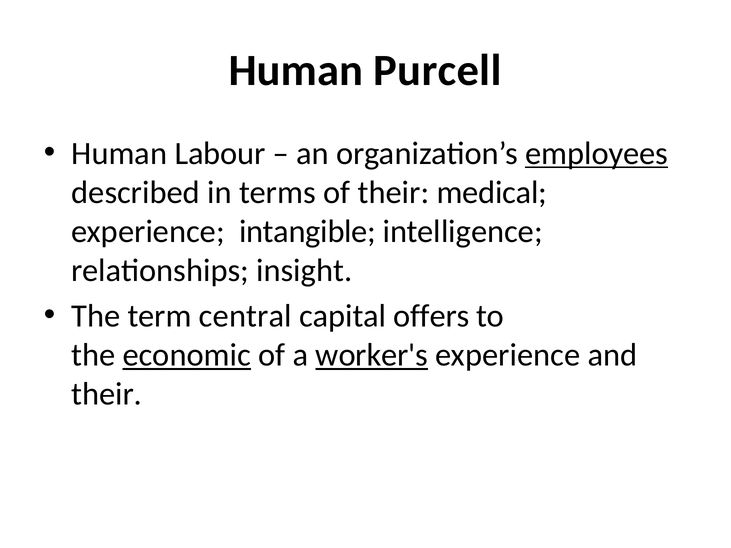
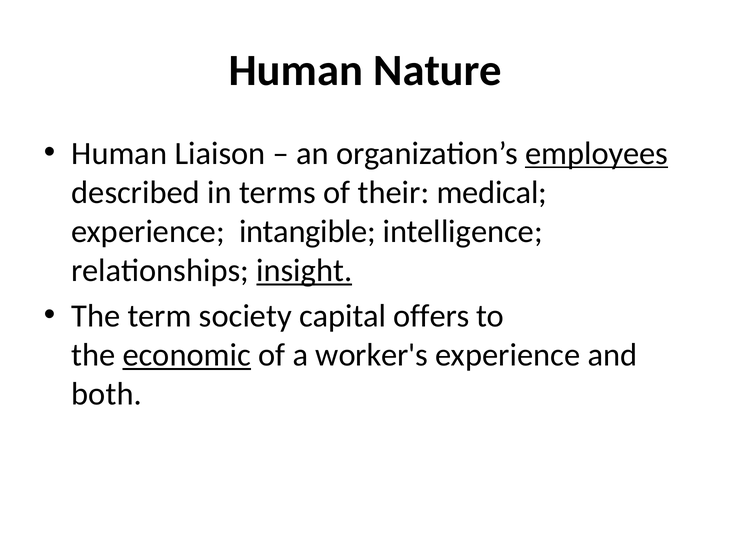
Purcell: Purcell -> Nature
Labour: Labour -> Liaison
insight underline: none -> present
central: central -> society
worker's underline: present -> none
their at (107, 394): their -> both
